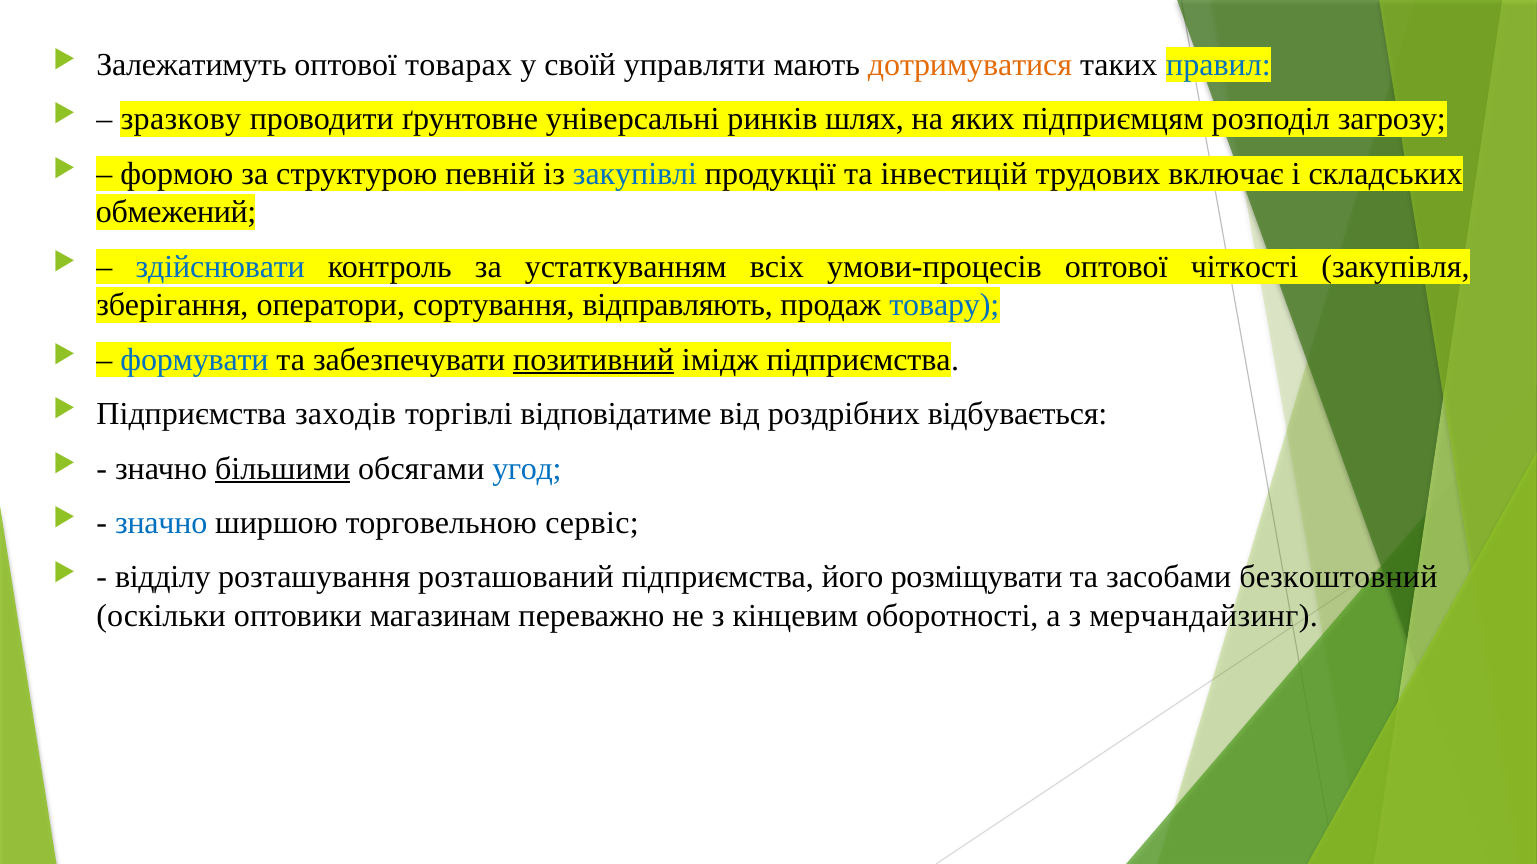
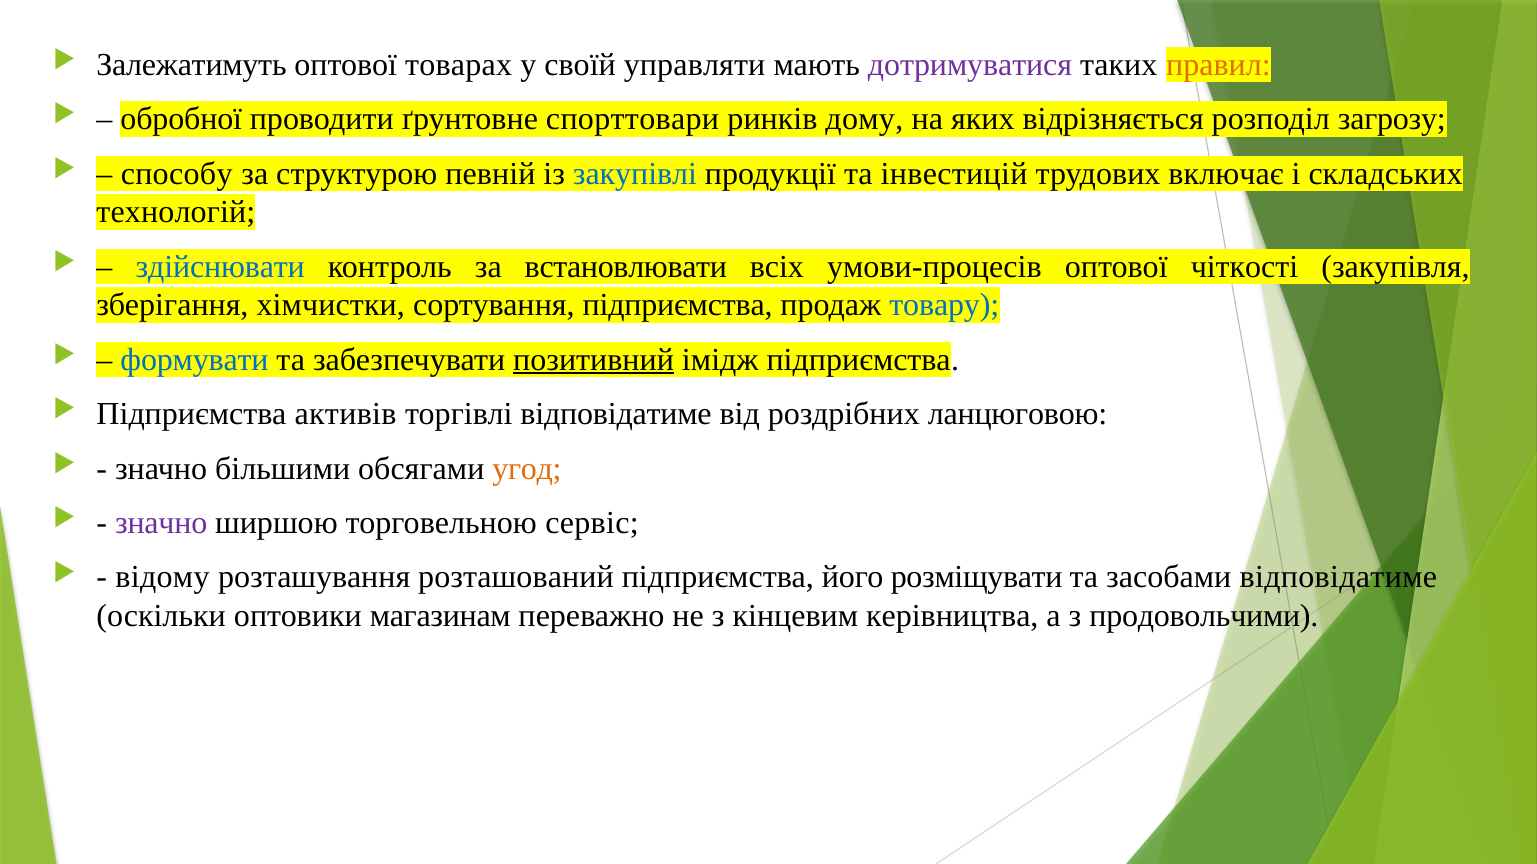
дотримуватися colour: orange -> purple
правил colour: blue -> orange
зразкову: зразкову -> обробної
універсальні: універсальні -> спорттовари
шлях: шлях -> дому
підприємцям: підприємцям -> відрізняється
формою: формою -> способу
обмежений: обмежений -> технологій
устаткуванням: устаткуванням -> встановлювати
оператори: оператори -> хімчистки
сортування відправляють: відправляють -> підприємства
заходів: заходів -> активів
відбувається: відбувається -> ланцюговою
більшими underline: present -> none
угод colour: blue -> orange
значно at (161, 523) colour: blue -> purple
відділу: відділу -> відому
засобами безкоштовний: безкоштовний -> відповідатиме
оборотності: оборотності -> керівництва
мерчандайзинг: мерчандайзинг -> продовольчими
